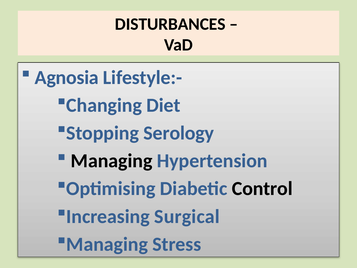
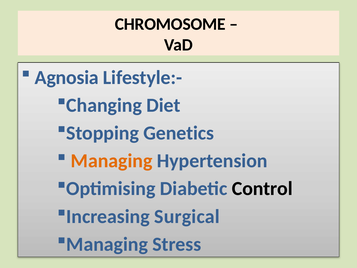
DISTURBANCES: DISTURBANCES -> CHROMOSOME
Serology: Serology -> Genetics
Managing at (112, 161) colour: black -> orange
